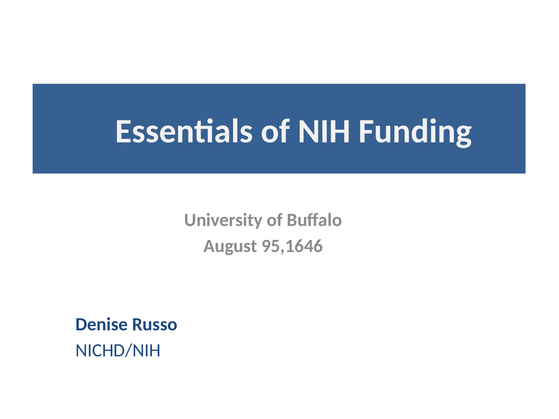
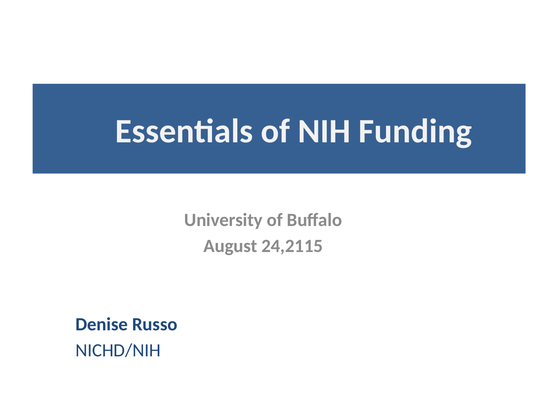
95,1646: 95,1646 -> 24,2115
